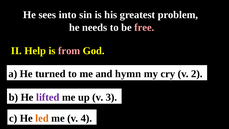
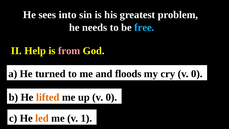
free colour: pink -> light blue
hymn: hymn -> floods
cry v 2: 2 -> 0
lifted colour: purple -> orange
up v 3: 3 -> 0
4: 4 -> 1
